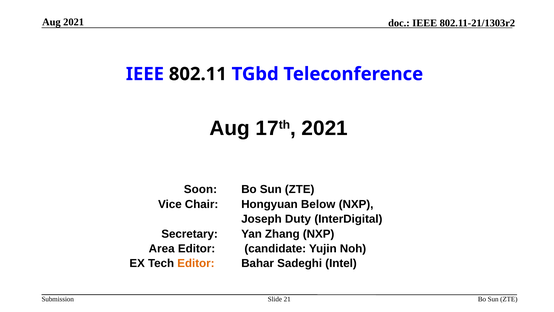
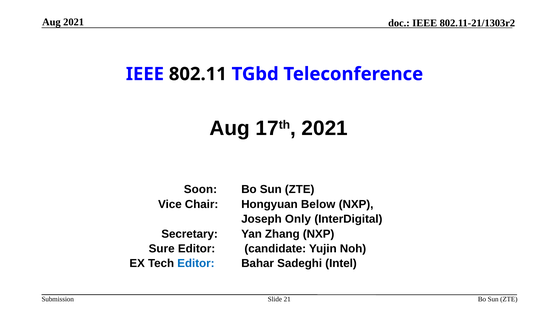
Duty: Duty -> Only
Area: Area -> Sure
Editor at (196, 263) colour: orange -> blue
